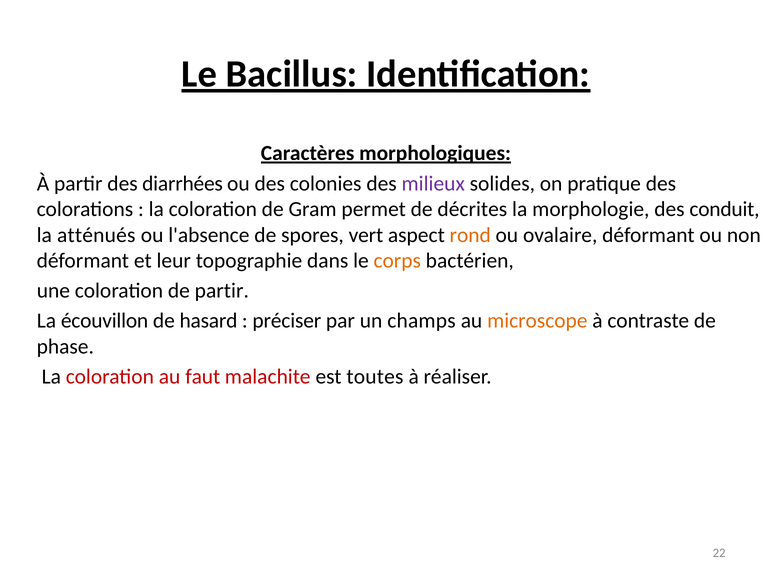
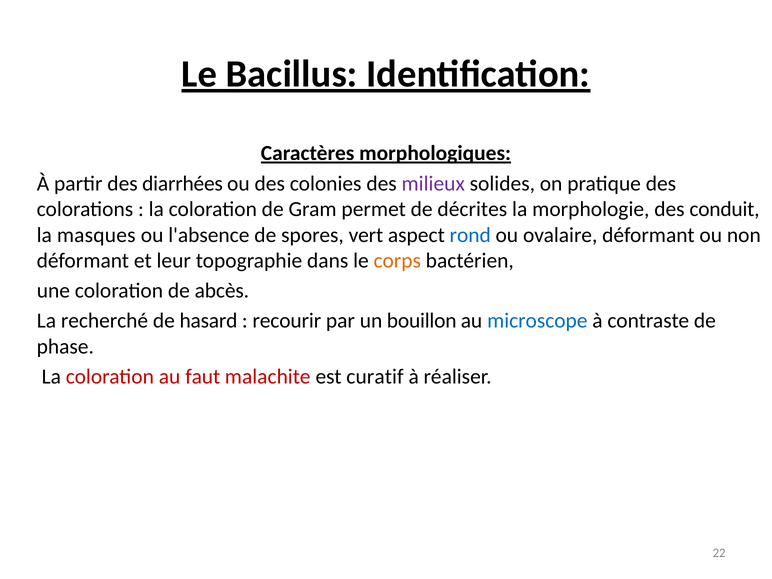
atténués: atténués -> masques
rond colour: orange -> blue
de partir: partir -> abcès
écouvillon: écouvillon -> recherché
préciser: préciser -> recourir
champs: champs -> bouillon
microscope colour: orange -> blue
toutes: toutes -> curatif
